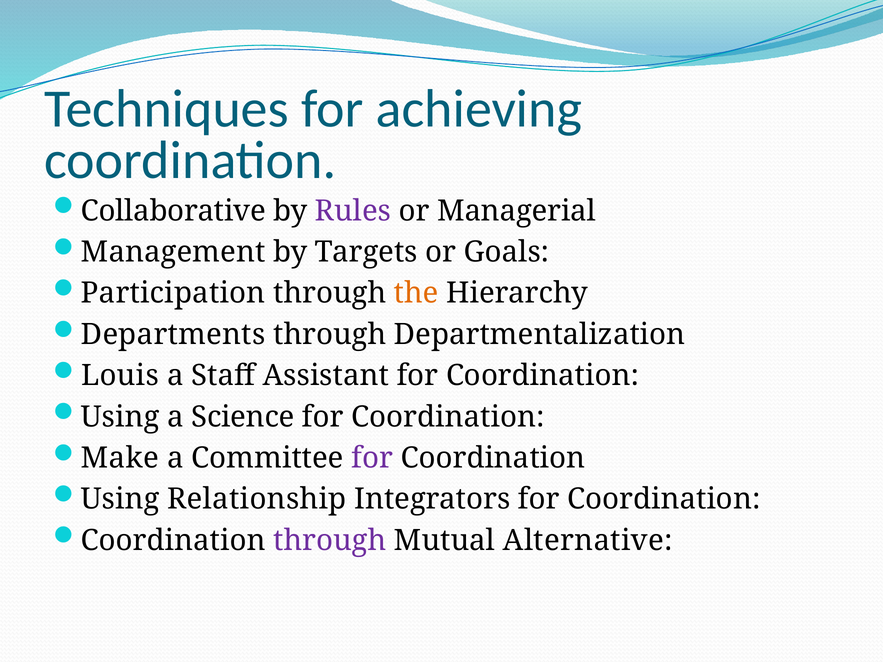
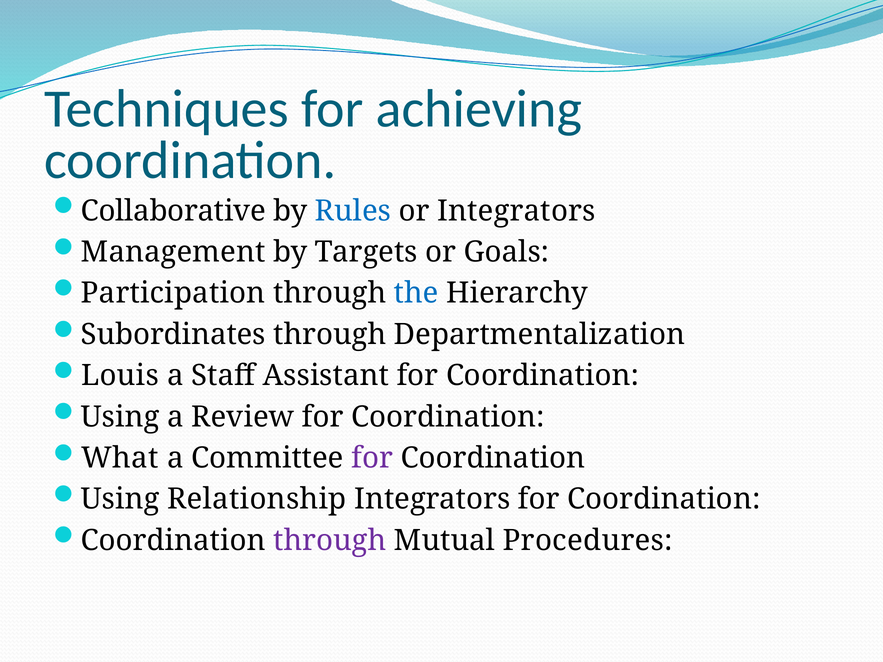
Rules colour: purple -> blue
or Managerial: Managerial -> Integrators
the colour: orange -> blue
Departments: Departments -> Subordinates
Science: Science -> Review
Make: Make -> What
Alternative: Alternative -> Procedures
